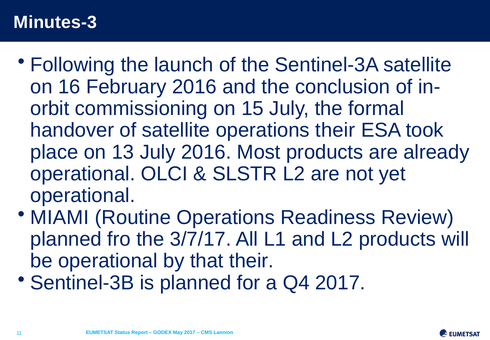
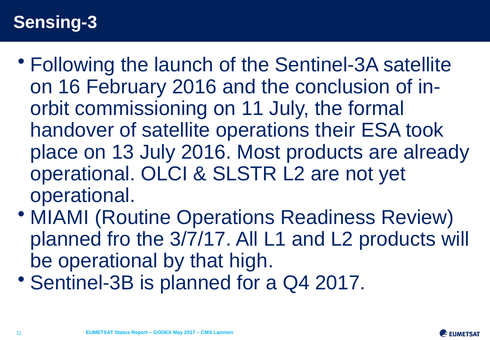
Minutes-3: Minutes-3 -> Sensing-3
on 15: 15 -> 11
that their: their -> high
